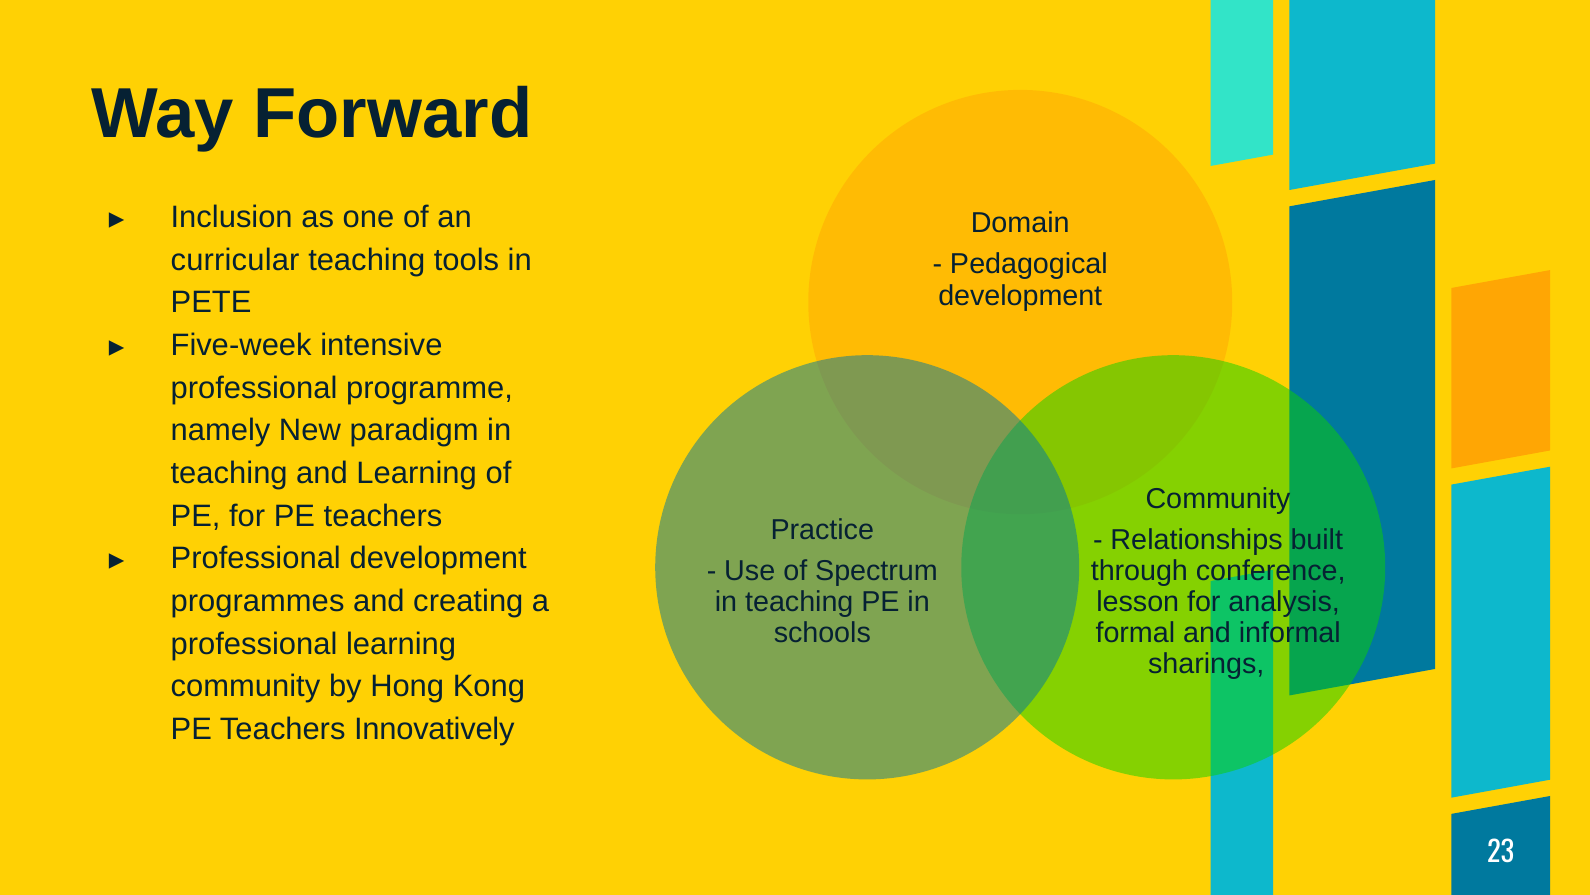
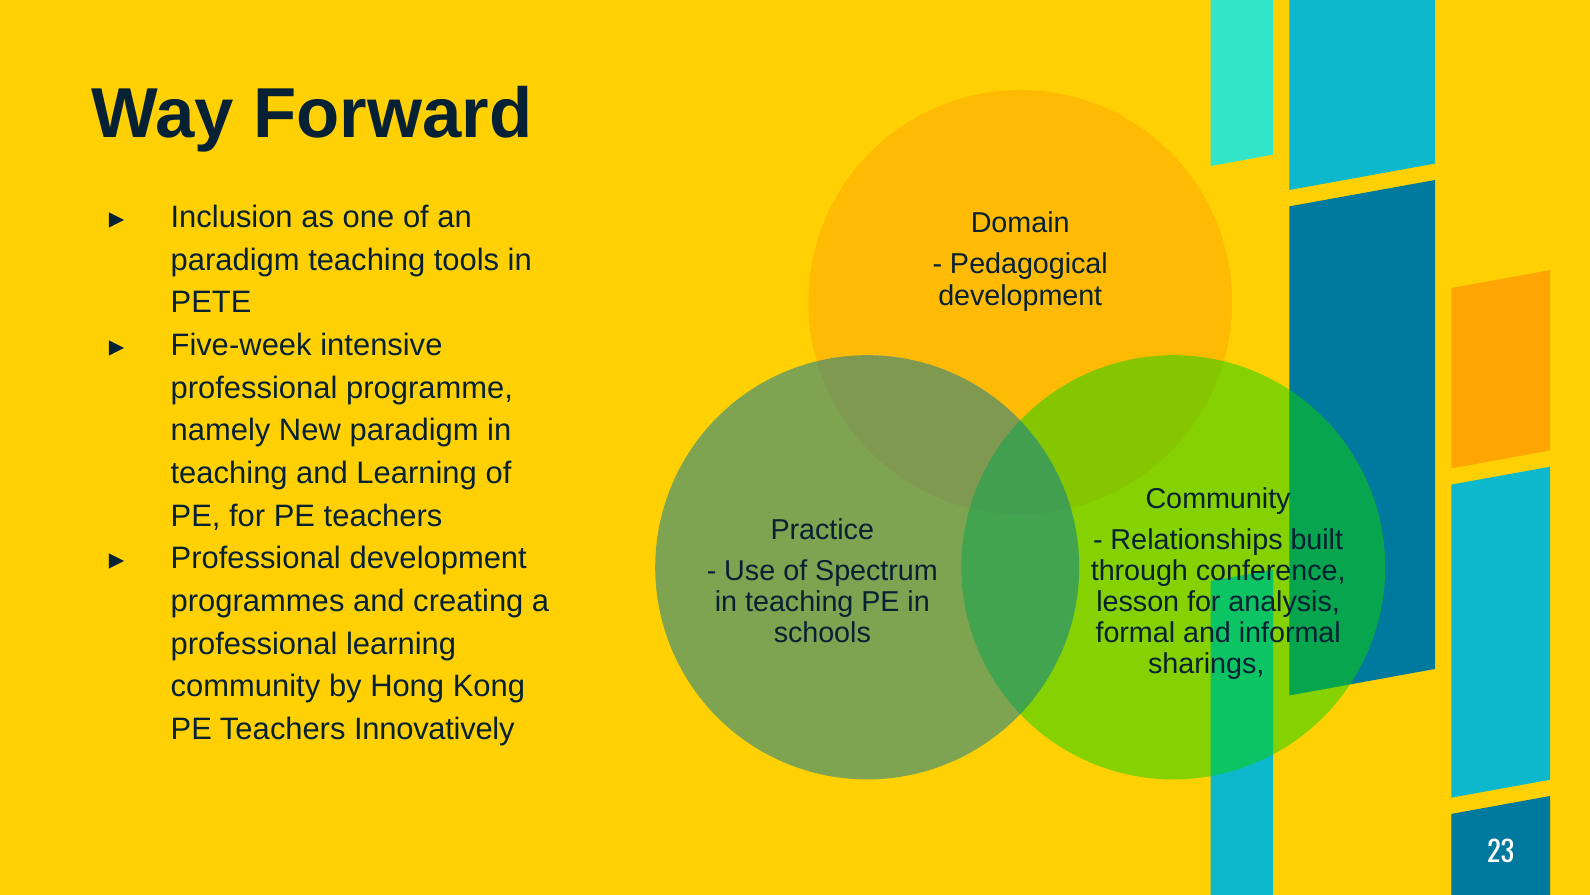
curricular at (235, 260): curricular -> paradigm
